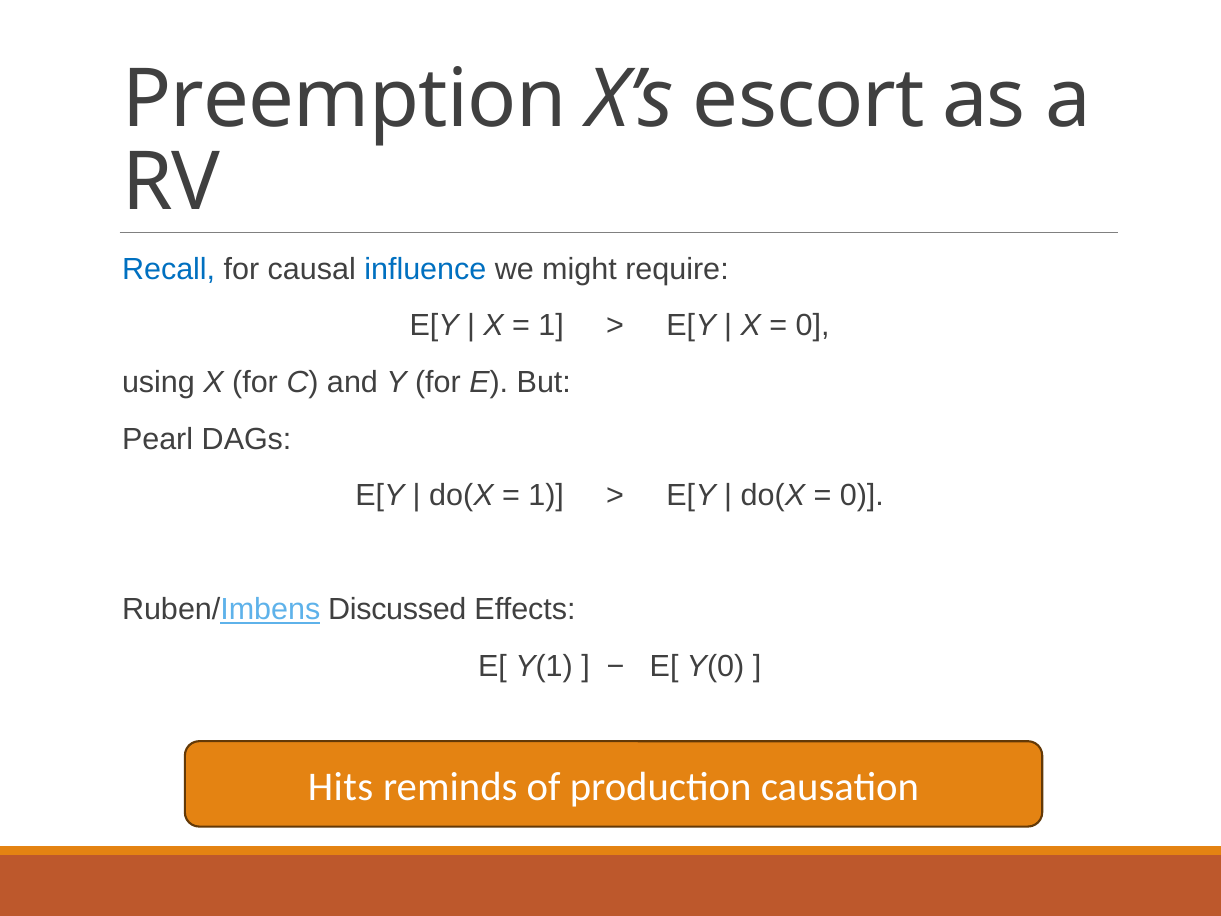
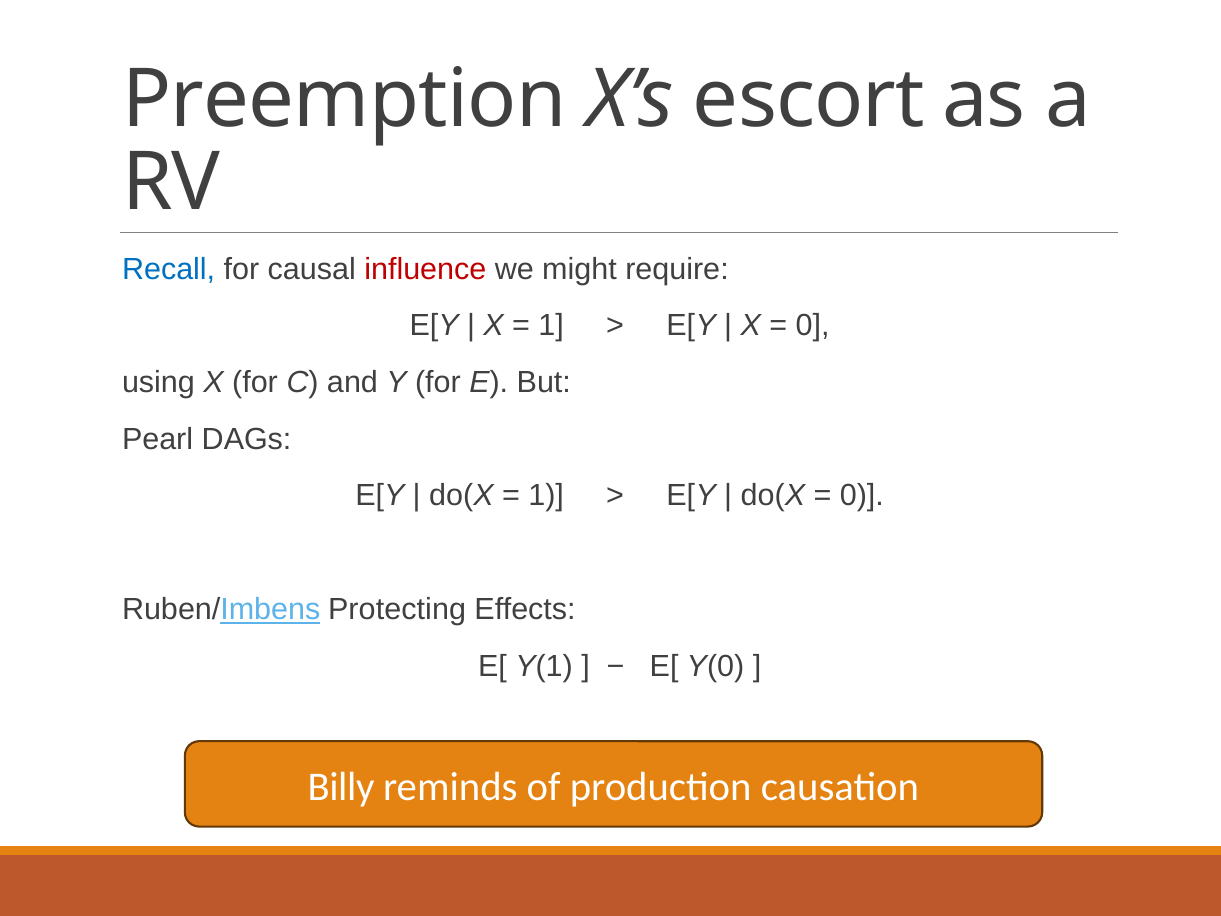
influence colour: blue -> red
Discussed: Discussed -> Protecting
Hits: Hits -> Billy
